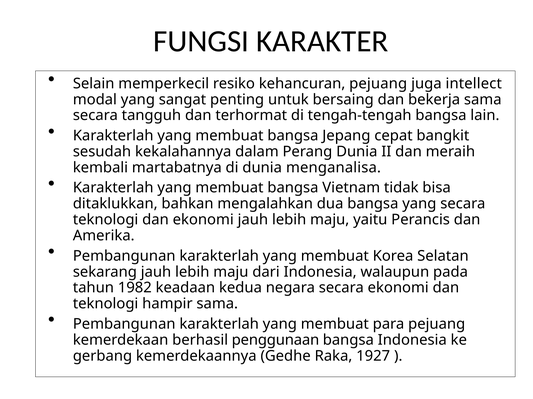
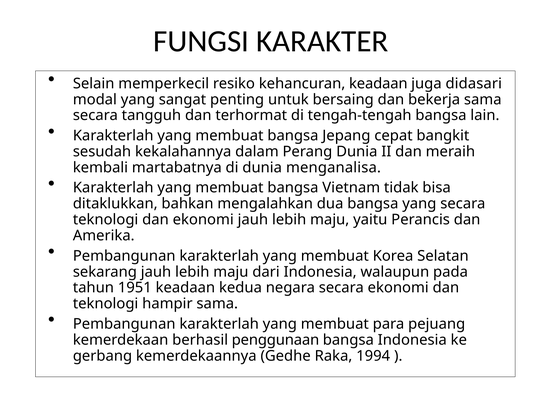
kehancuran pejuang: pejuang -> keadaan
intellect: intellect -> didasari
1982: 1982 -> 1951
1927: 1927 -> 1994
